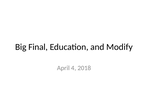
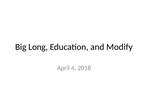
Final: Final -> Long
